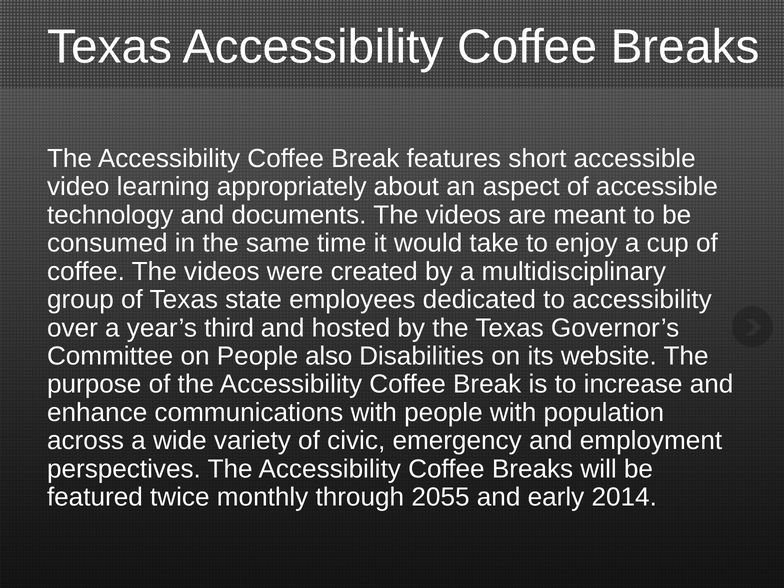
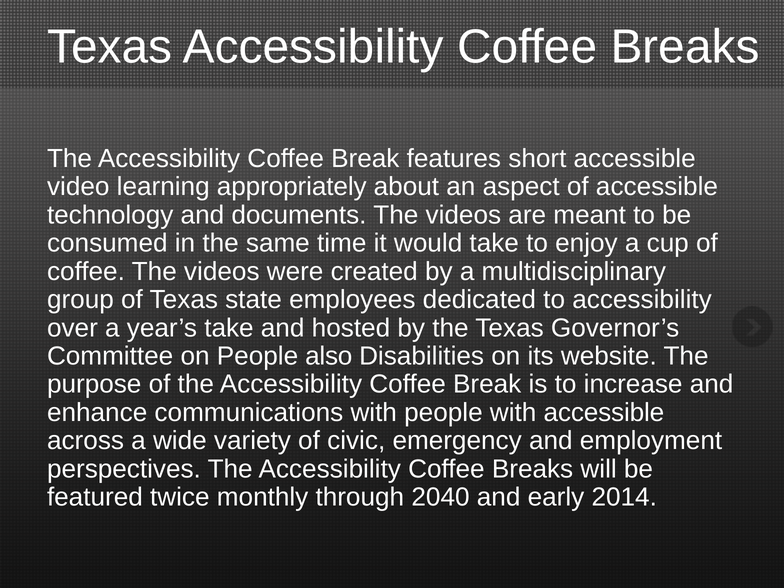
year’s third: third -> take
with population: population -> accessible
2055: 2055 -> 2040
